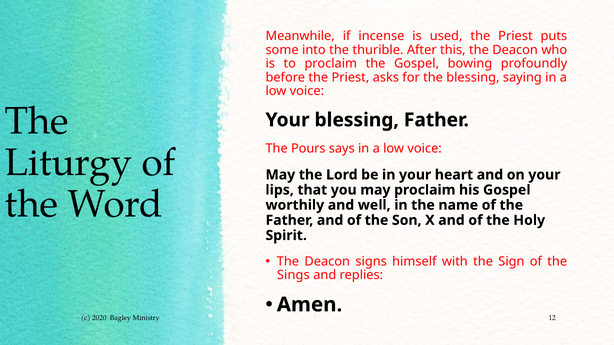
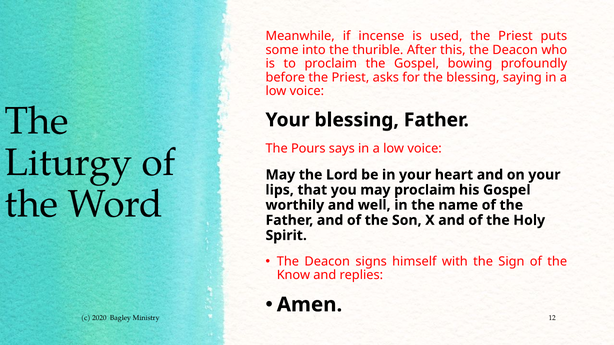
Sings: Sings -> Know
